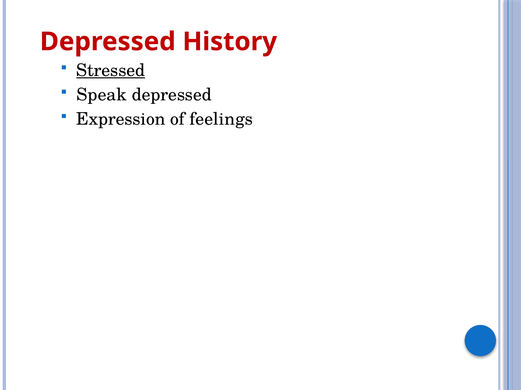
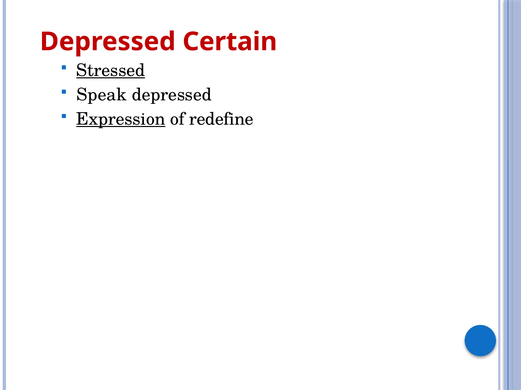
History: History -> Certain
Expression underline: none -> present
feelings: feelings -> redefine
